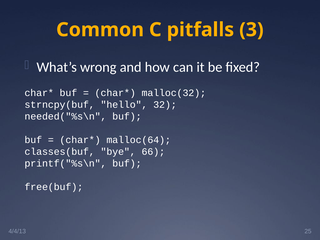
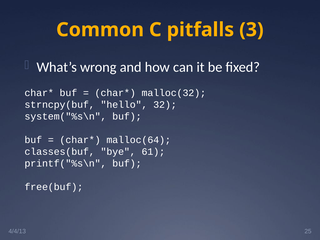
needed("%s\n: needed("%s\n -> system("%s\n
66: 66 -> 61
